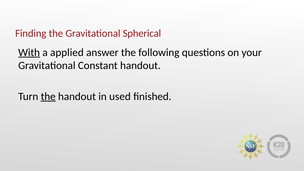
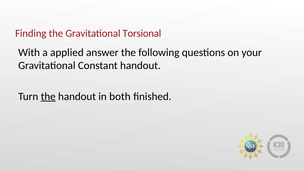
Spherical: Spherical -> Torsional
With underline: present -> none
used: used -> both
